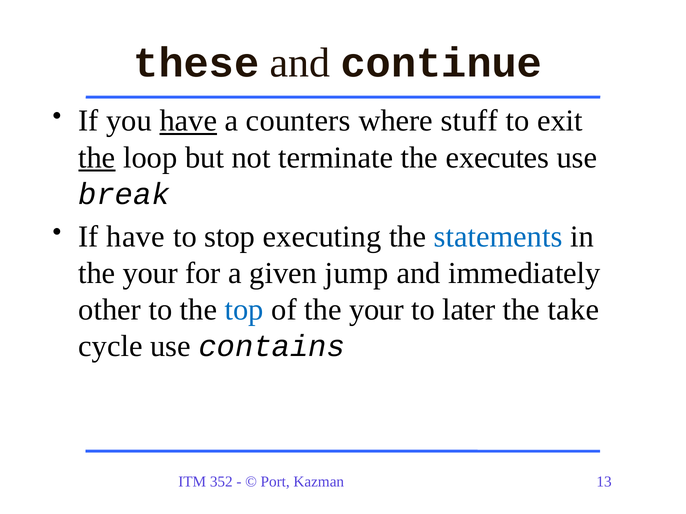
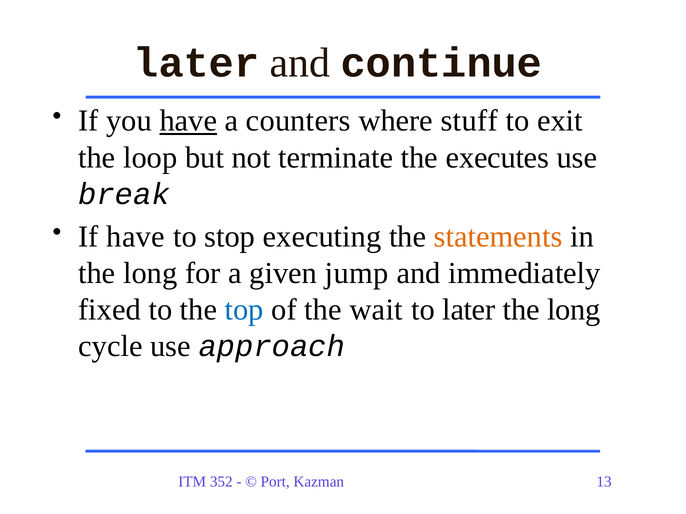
these at (196, 63): these -> later
the at (97, 158) underline: present -> none
statements colour: blue -> orange
your at (150, 274): your -> long
other: other -> fixed
of the your: your -> wait
take at (574, 310): take -> long
contains: contains -> approach
